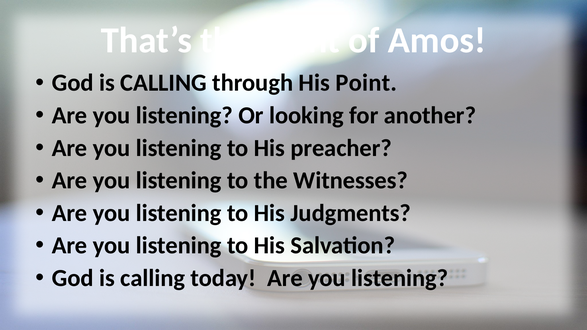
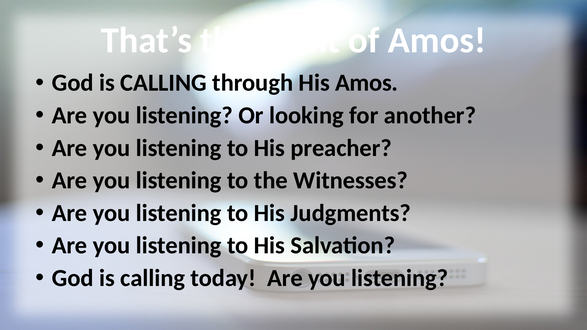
His Point: Point -> Amos
